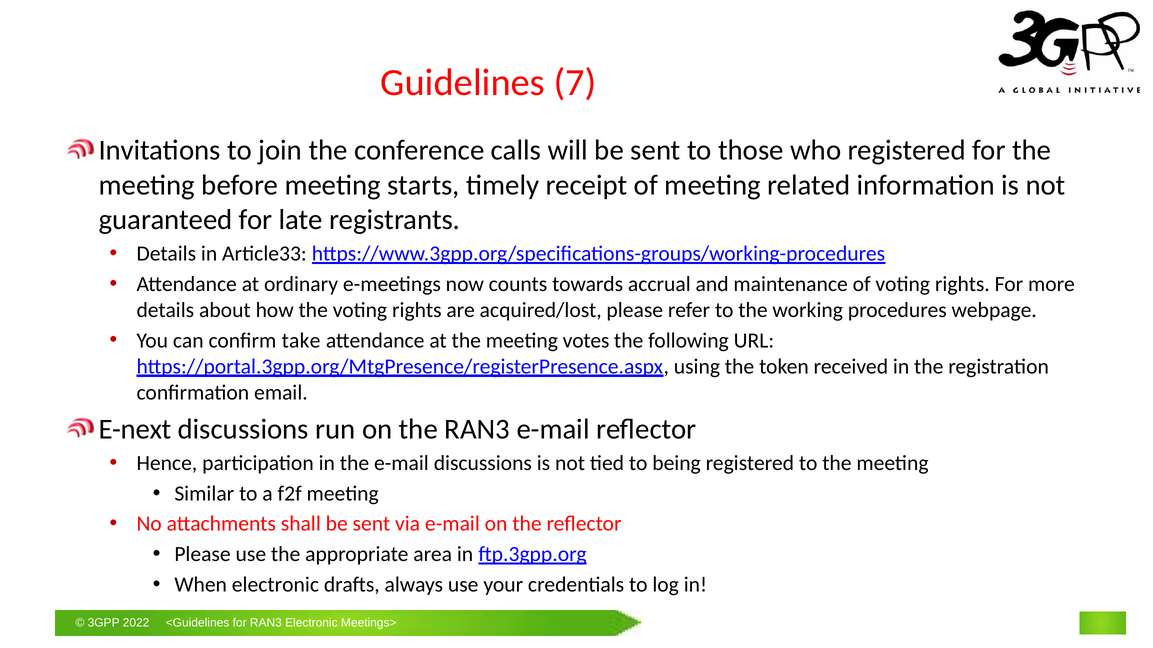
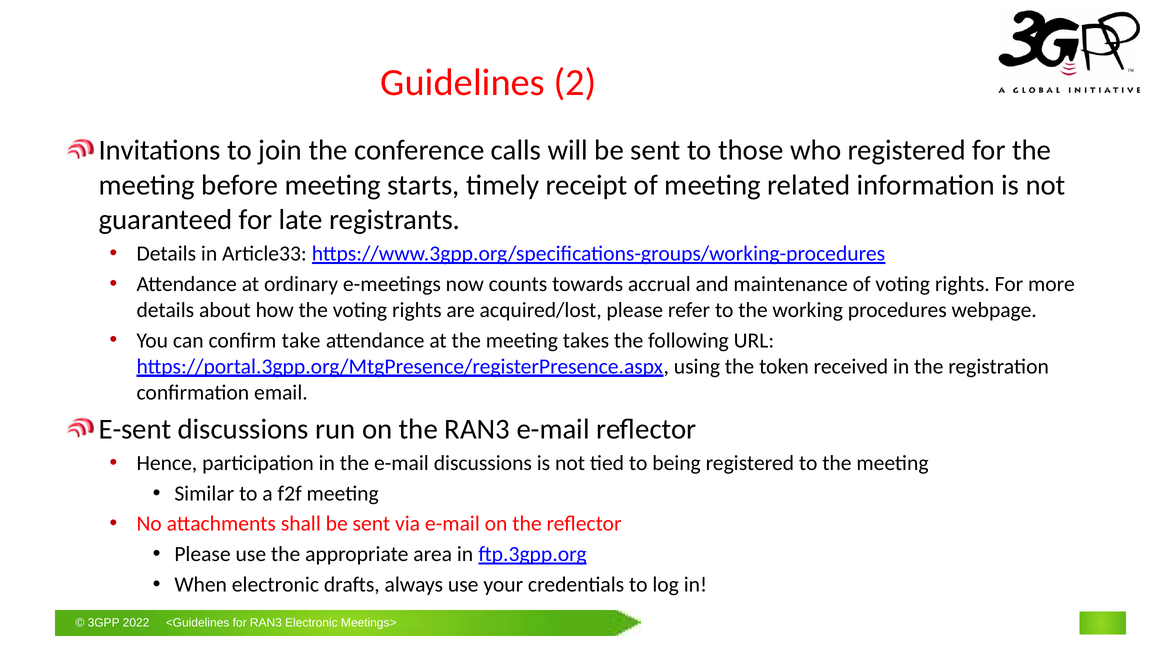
Guidelines 7: 7 -> 2
votes: votes -> takes
E-next: E-next -> E-sent
